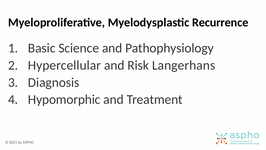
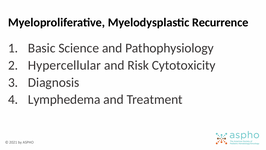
Langerhans: Langerhans -> Cytotoxicity
Hypomorphic: Hypomorphic -> Lymphedema
